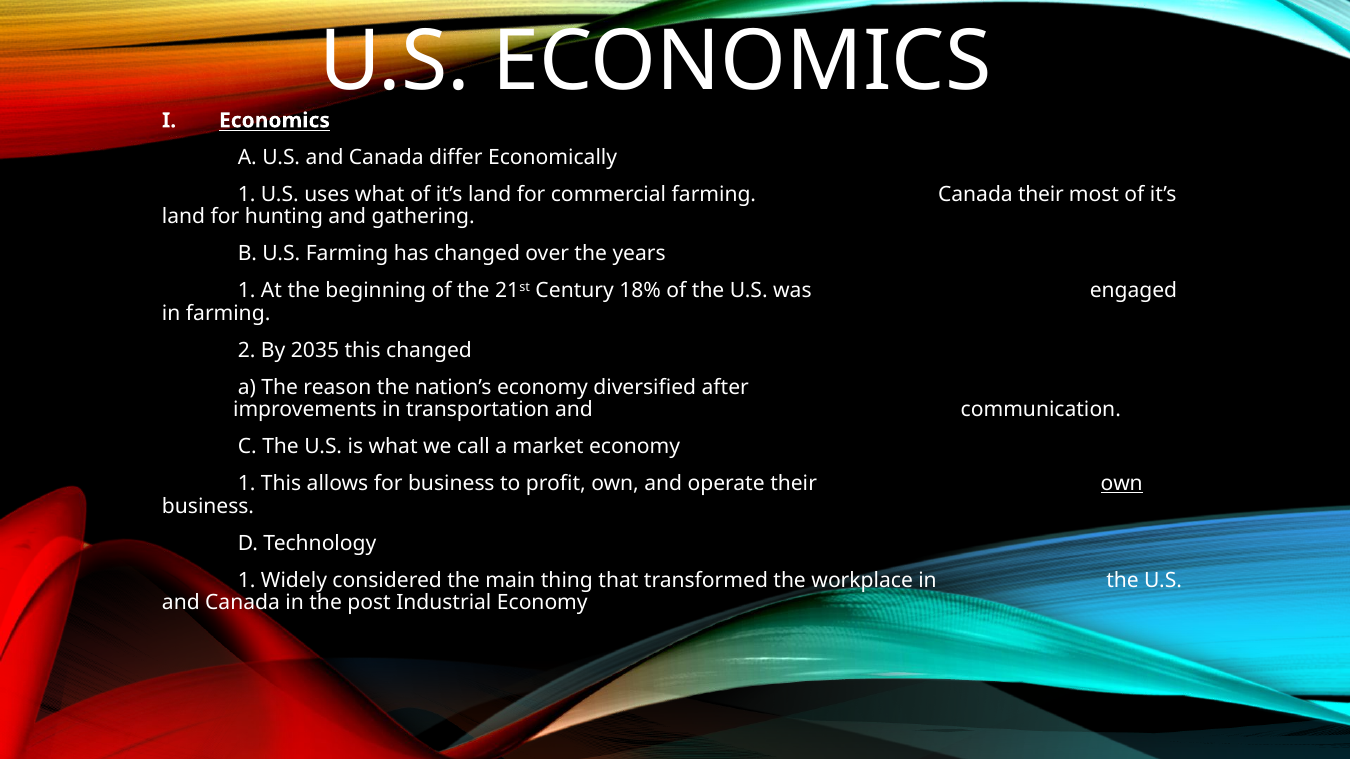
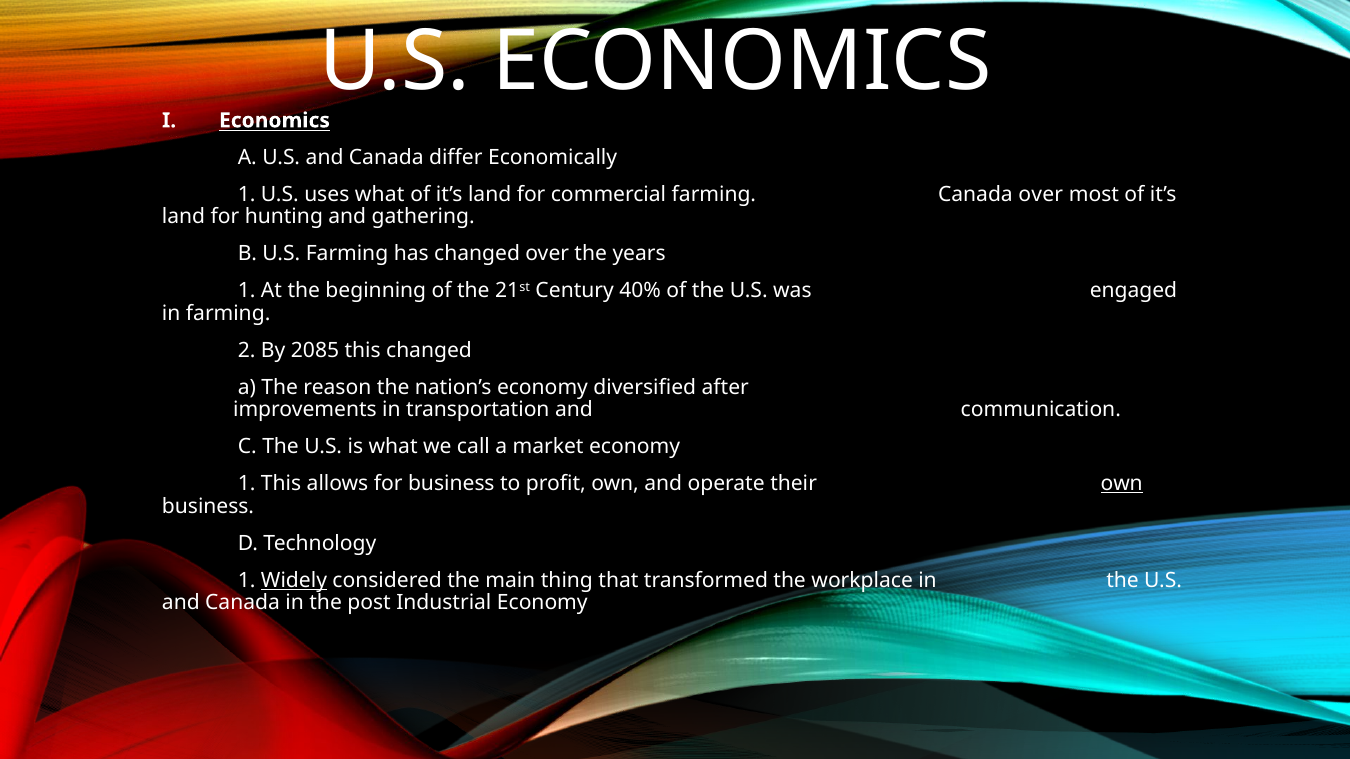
Canada their: their -> over
18%: 18% -> 40%
2035: 2035 -> 2085
Widely underline: none -> present
